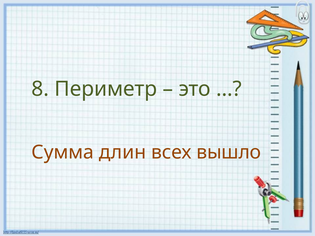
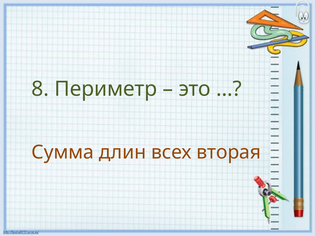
вышло: вышло -> вторая
